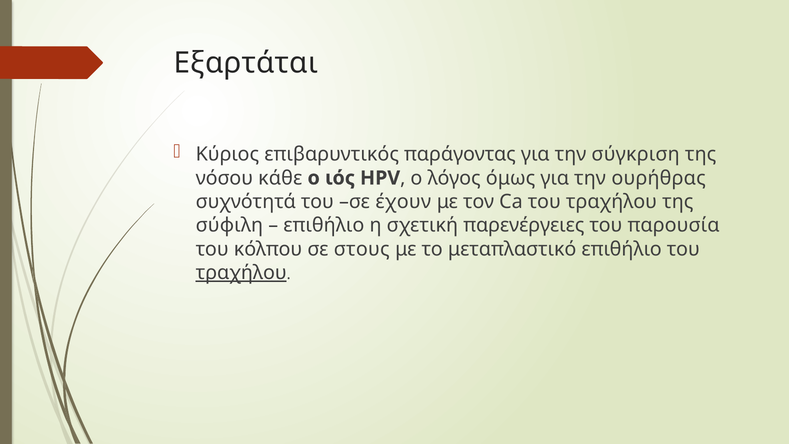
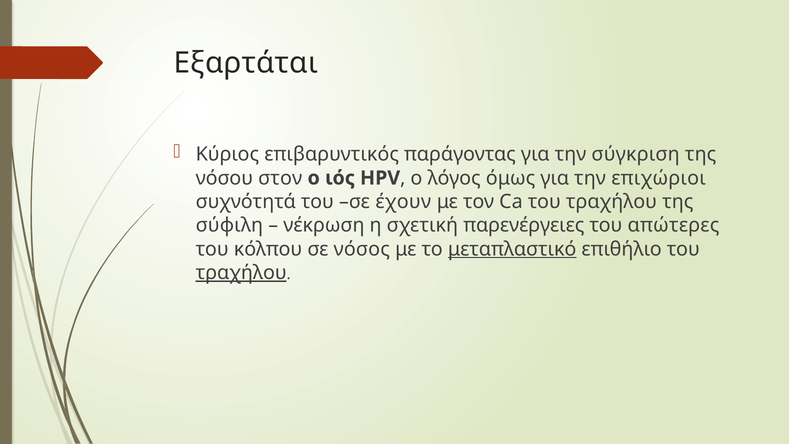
κάθε: κάθε -> στον
ουρήθρας: ουρήθρας -> επιχώριοι
επιθήλιο at (324, 225): επιθήλιο -> νέκρωση
παρουσία: παρουσία -> απώτερες
στους: στους -> νόσος
μεταπλαστικό underline: none -> present
